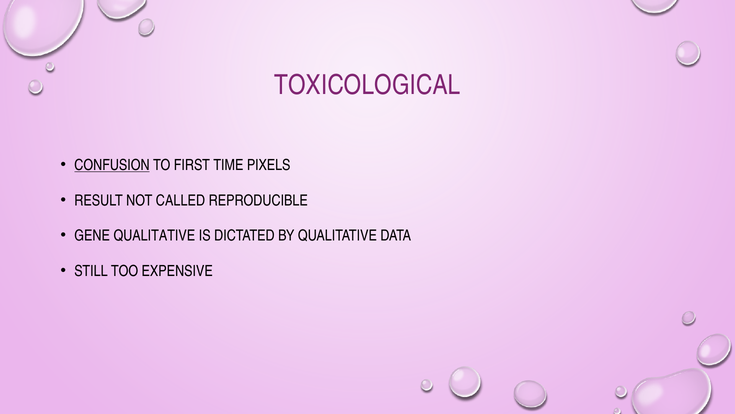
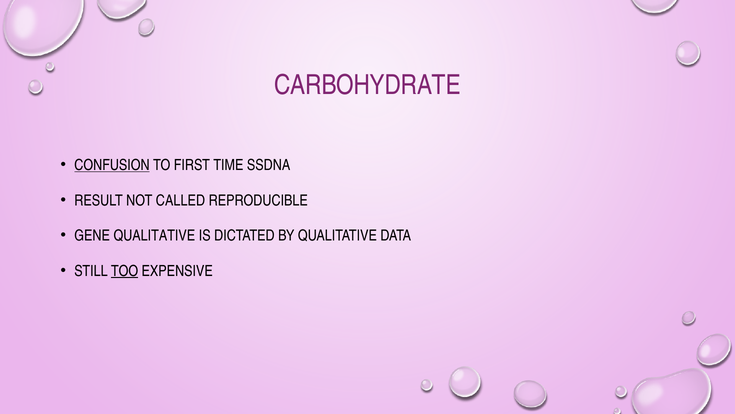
TOXICOLOGICAL: TOXICOLOGICAL -> CARBOHYDRATE
PIXELS: PIXELS -> SSDNA
TOO underline: none -> present
